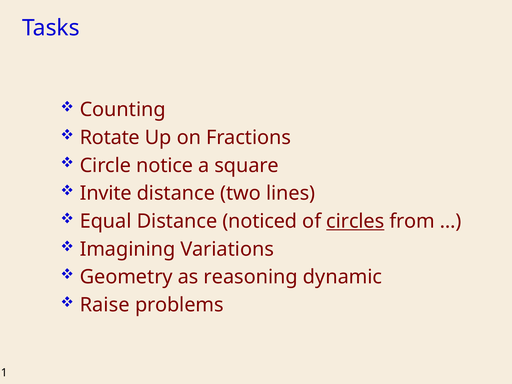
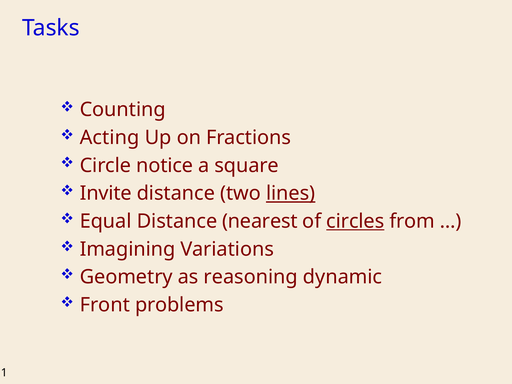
Rotate: Rotate -> Acting
lines underline: none -> present
noticed: noticed -> nearest
Raise: Raise -> Front
